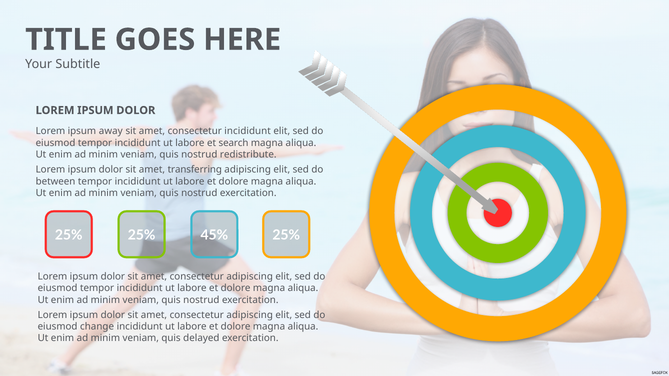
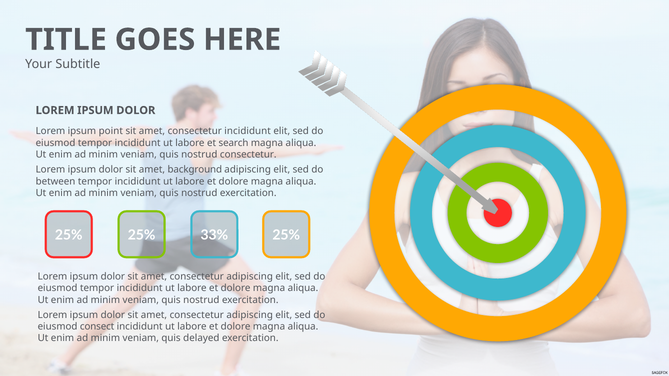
away: away -> point
nostrud redistribute: redistribute -> consectetur
transferring: transferring -> background
45%: 45% -> 33%
change: change -> consect
